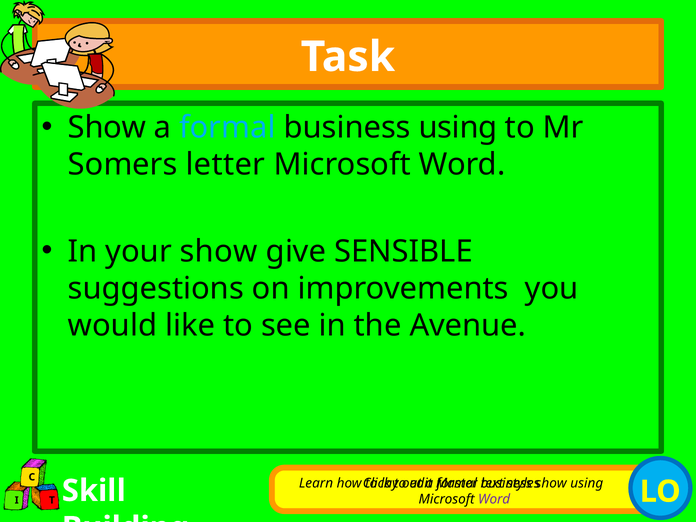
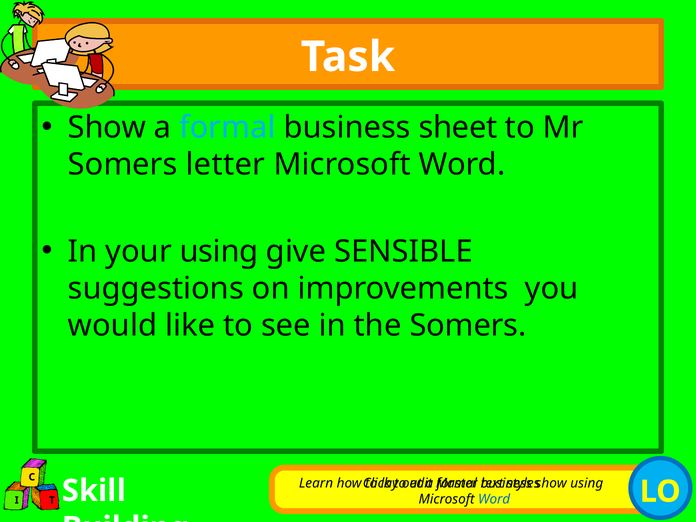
business using: using -> sheet
your show: show -> using
the Avenue: Avenue -> Somers
Word at (494, 499) colour: purple -> blue
